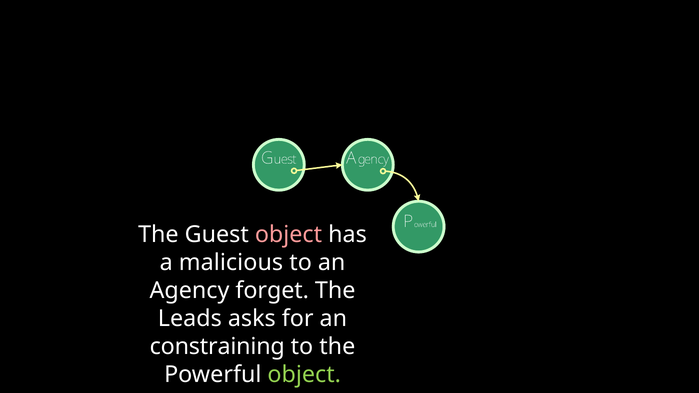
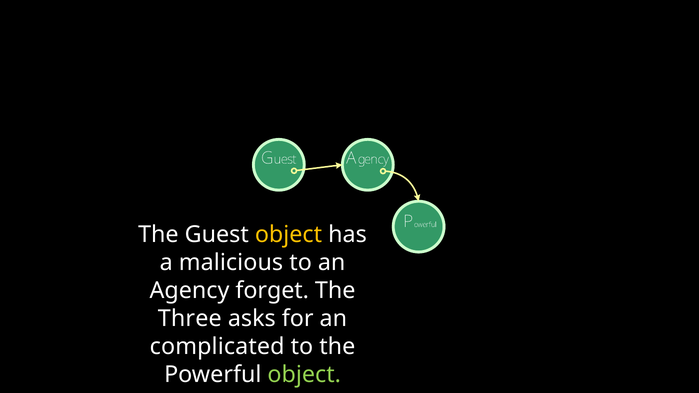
object at (288, 235) colour: pink -> yellow
Leads: Leads -> Three
constraining: constraining -> complicated
